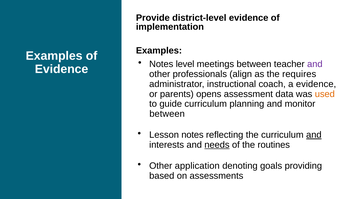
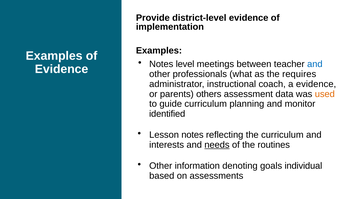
and at (315, 64) colour: purple -> blue
align: align -> what
opens: opens -> others
between at (167, 114): between -> identified
and at (314, 135) underline: present -> none
application: application -> information
providing: providing -> individual
